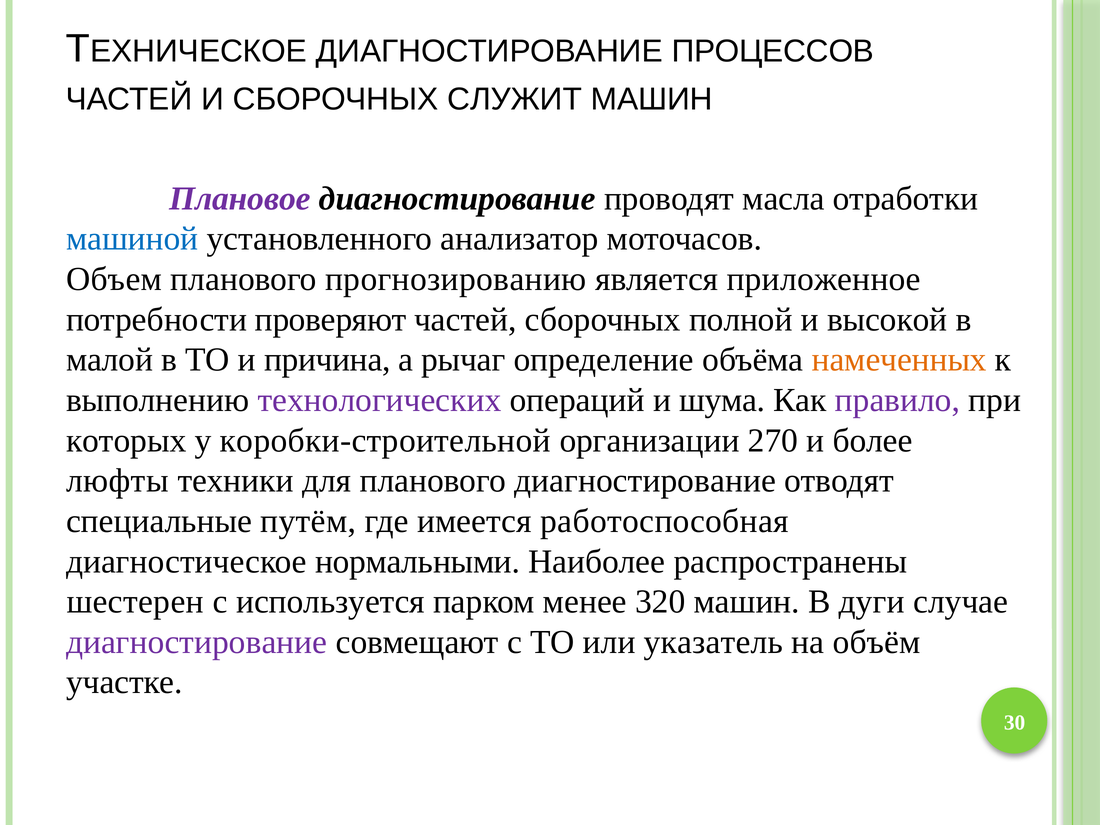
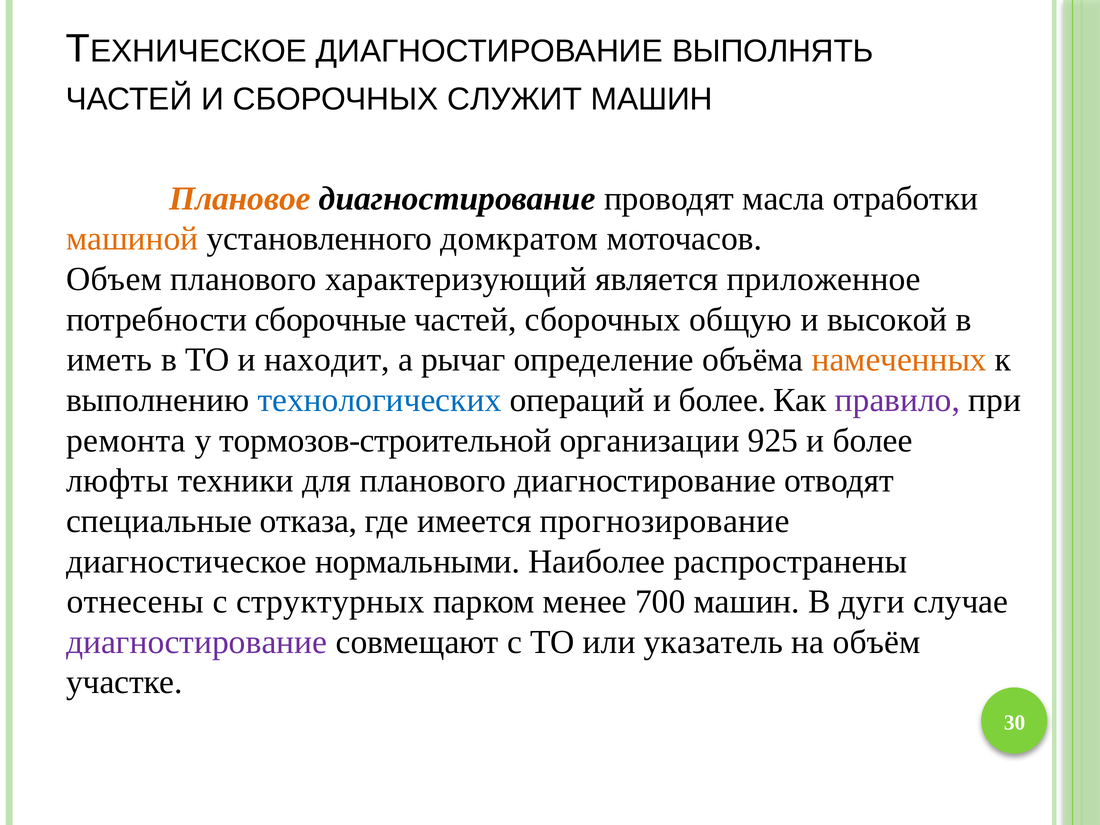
ПРОЦЕССОВ: ПРОЦЕССОВ -> ВЫПОЛНЯТЬ
Плановое colour: purple -> orange
машиной colour: blue -> orange
анализатор: анализатор -> домкратом
прогнозированию: прогнозированию -> характеризующий
проверяют: проверяют -> сборочные
полной: полной -> общую
малой: малой -> иметь
причина: причина -> находит
технологических colour: purple -> blue
операций и шума: шума -> более
которых: которых -> ремонта
коробки-строительной: коробки-строительной -> тормозов-строительной
270: 270 -> 925
путём: путём -> отказа
работоспособная: работоспособная -> прогнозирование
шестерен: шестерен -> отнесены
используется: используется -> структурных
320: 320 -> 700
